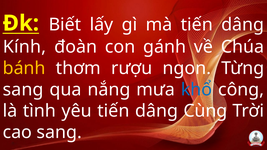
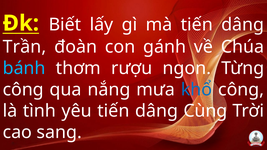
Kính: Kính -> Trần
bánh colour: yellow -> light blue
sang at (23, 90): sang -> công
